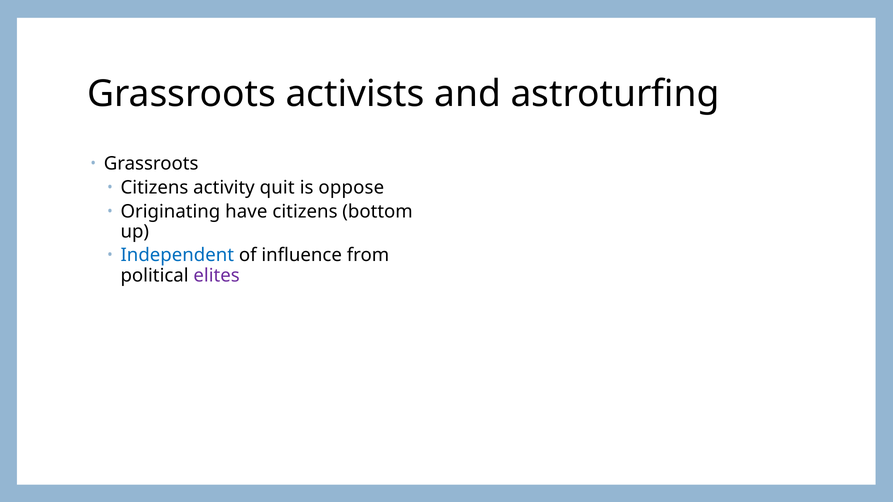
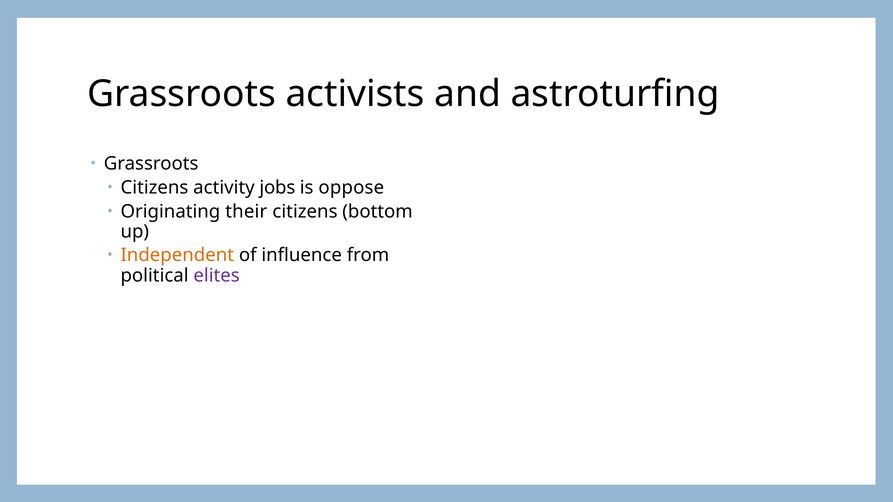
quit: quit -> jobs
have: have -> their
Independent colour: blue -> orange
